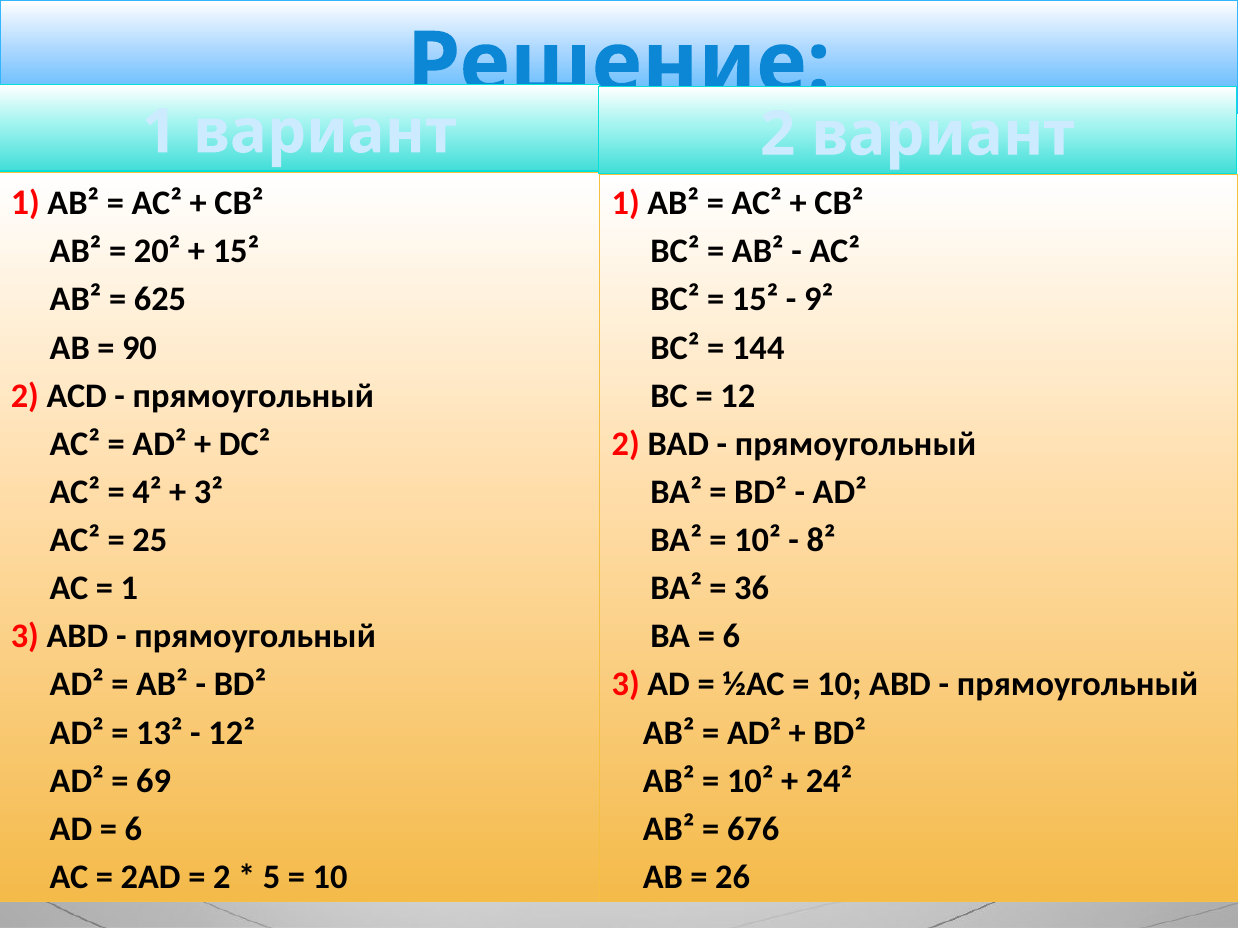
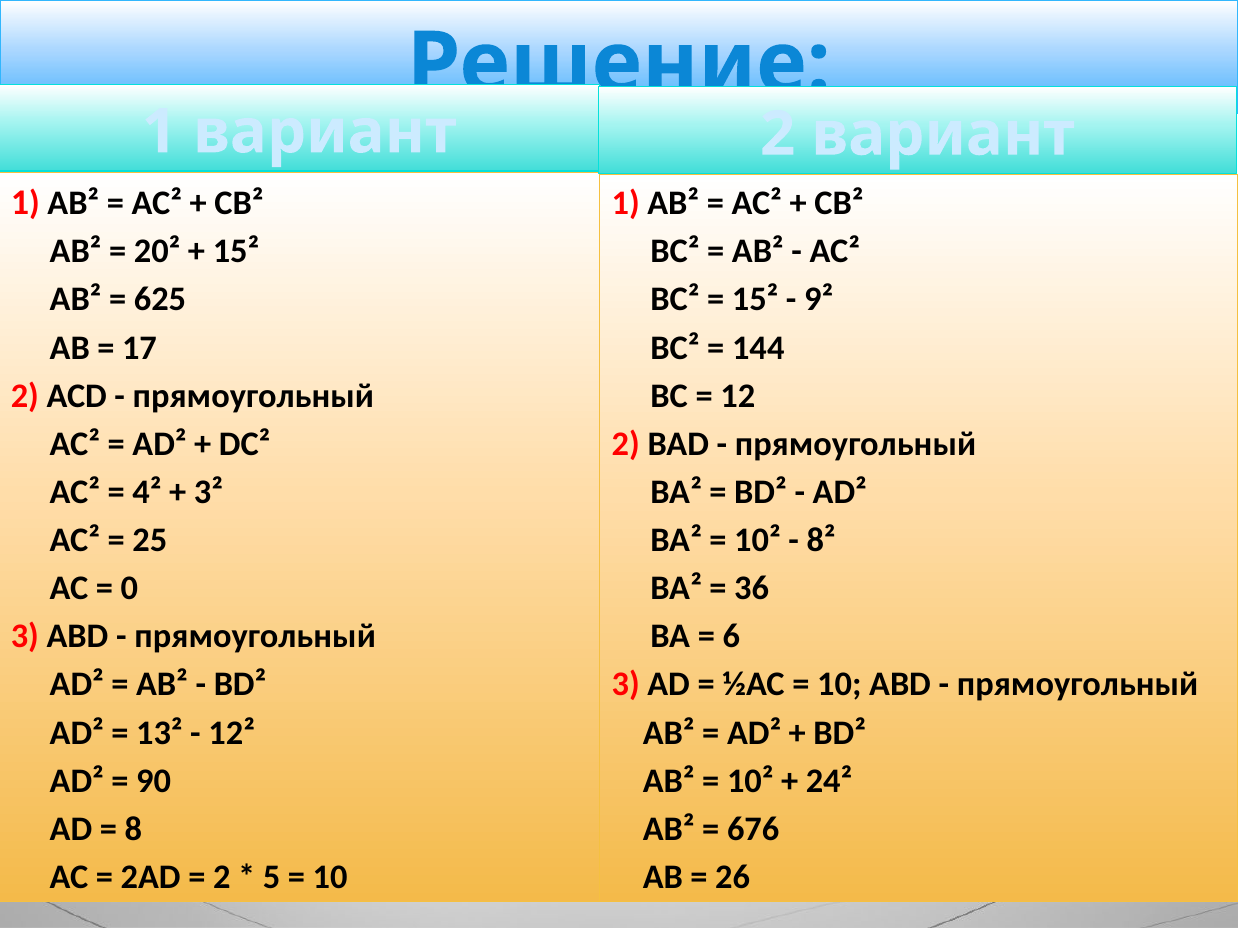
90: 90 -> 17
1 at (129, 589): 1 -> 0
69: 69 -> 90
6 at (133, 829): 6 -> 8
